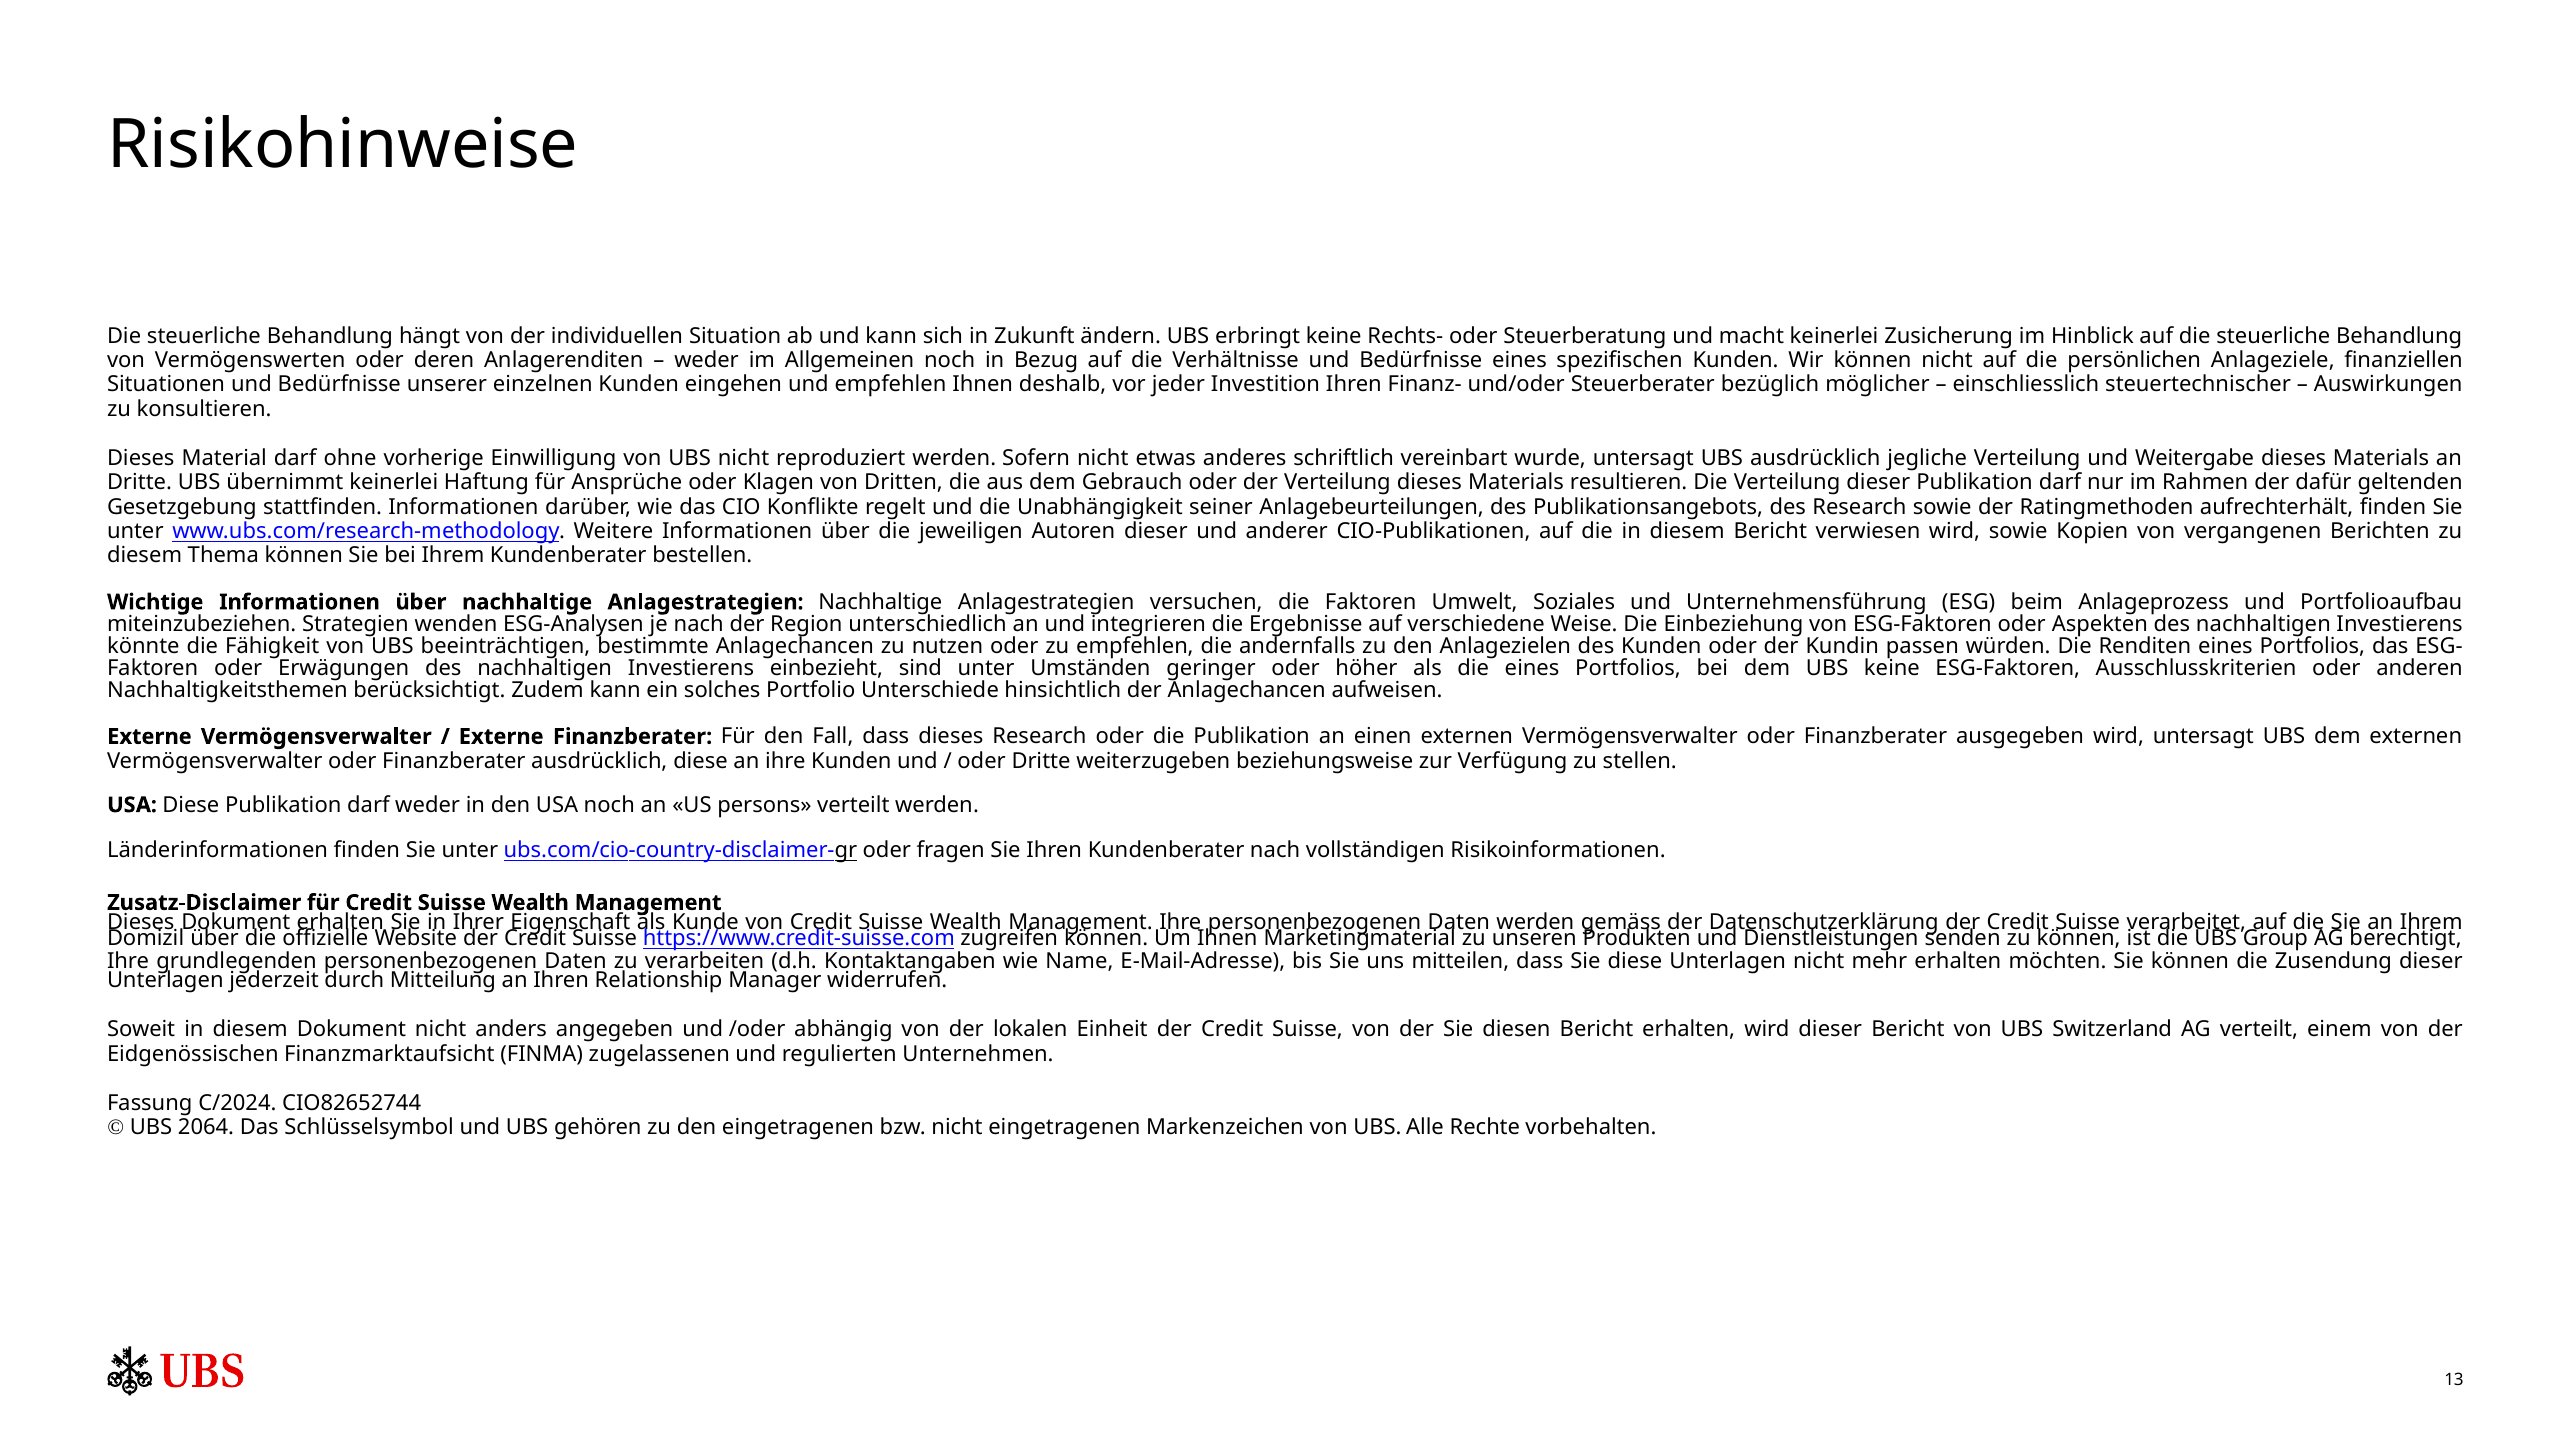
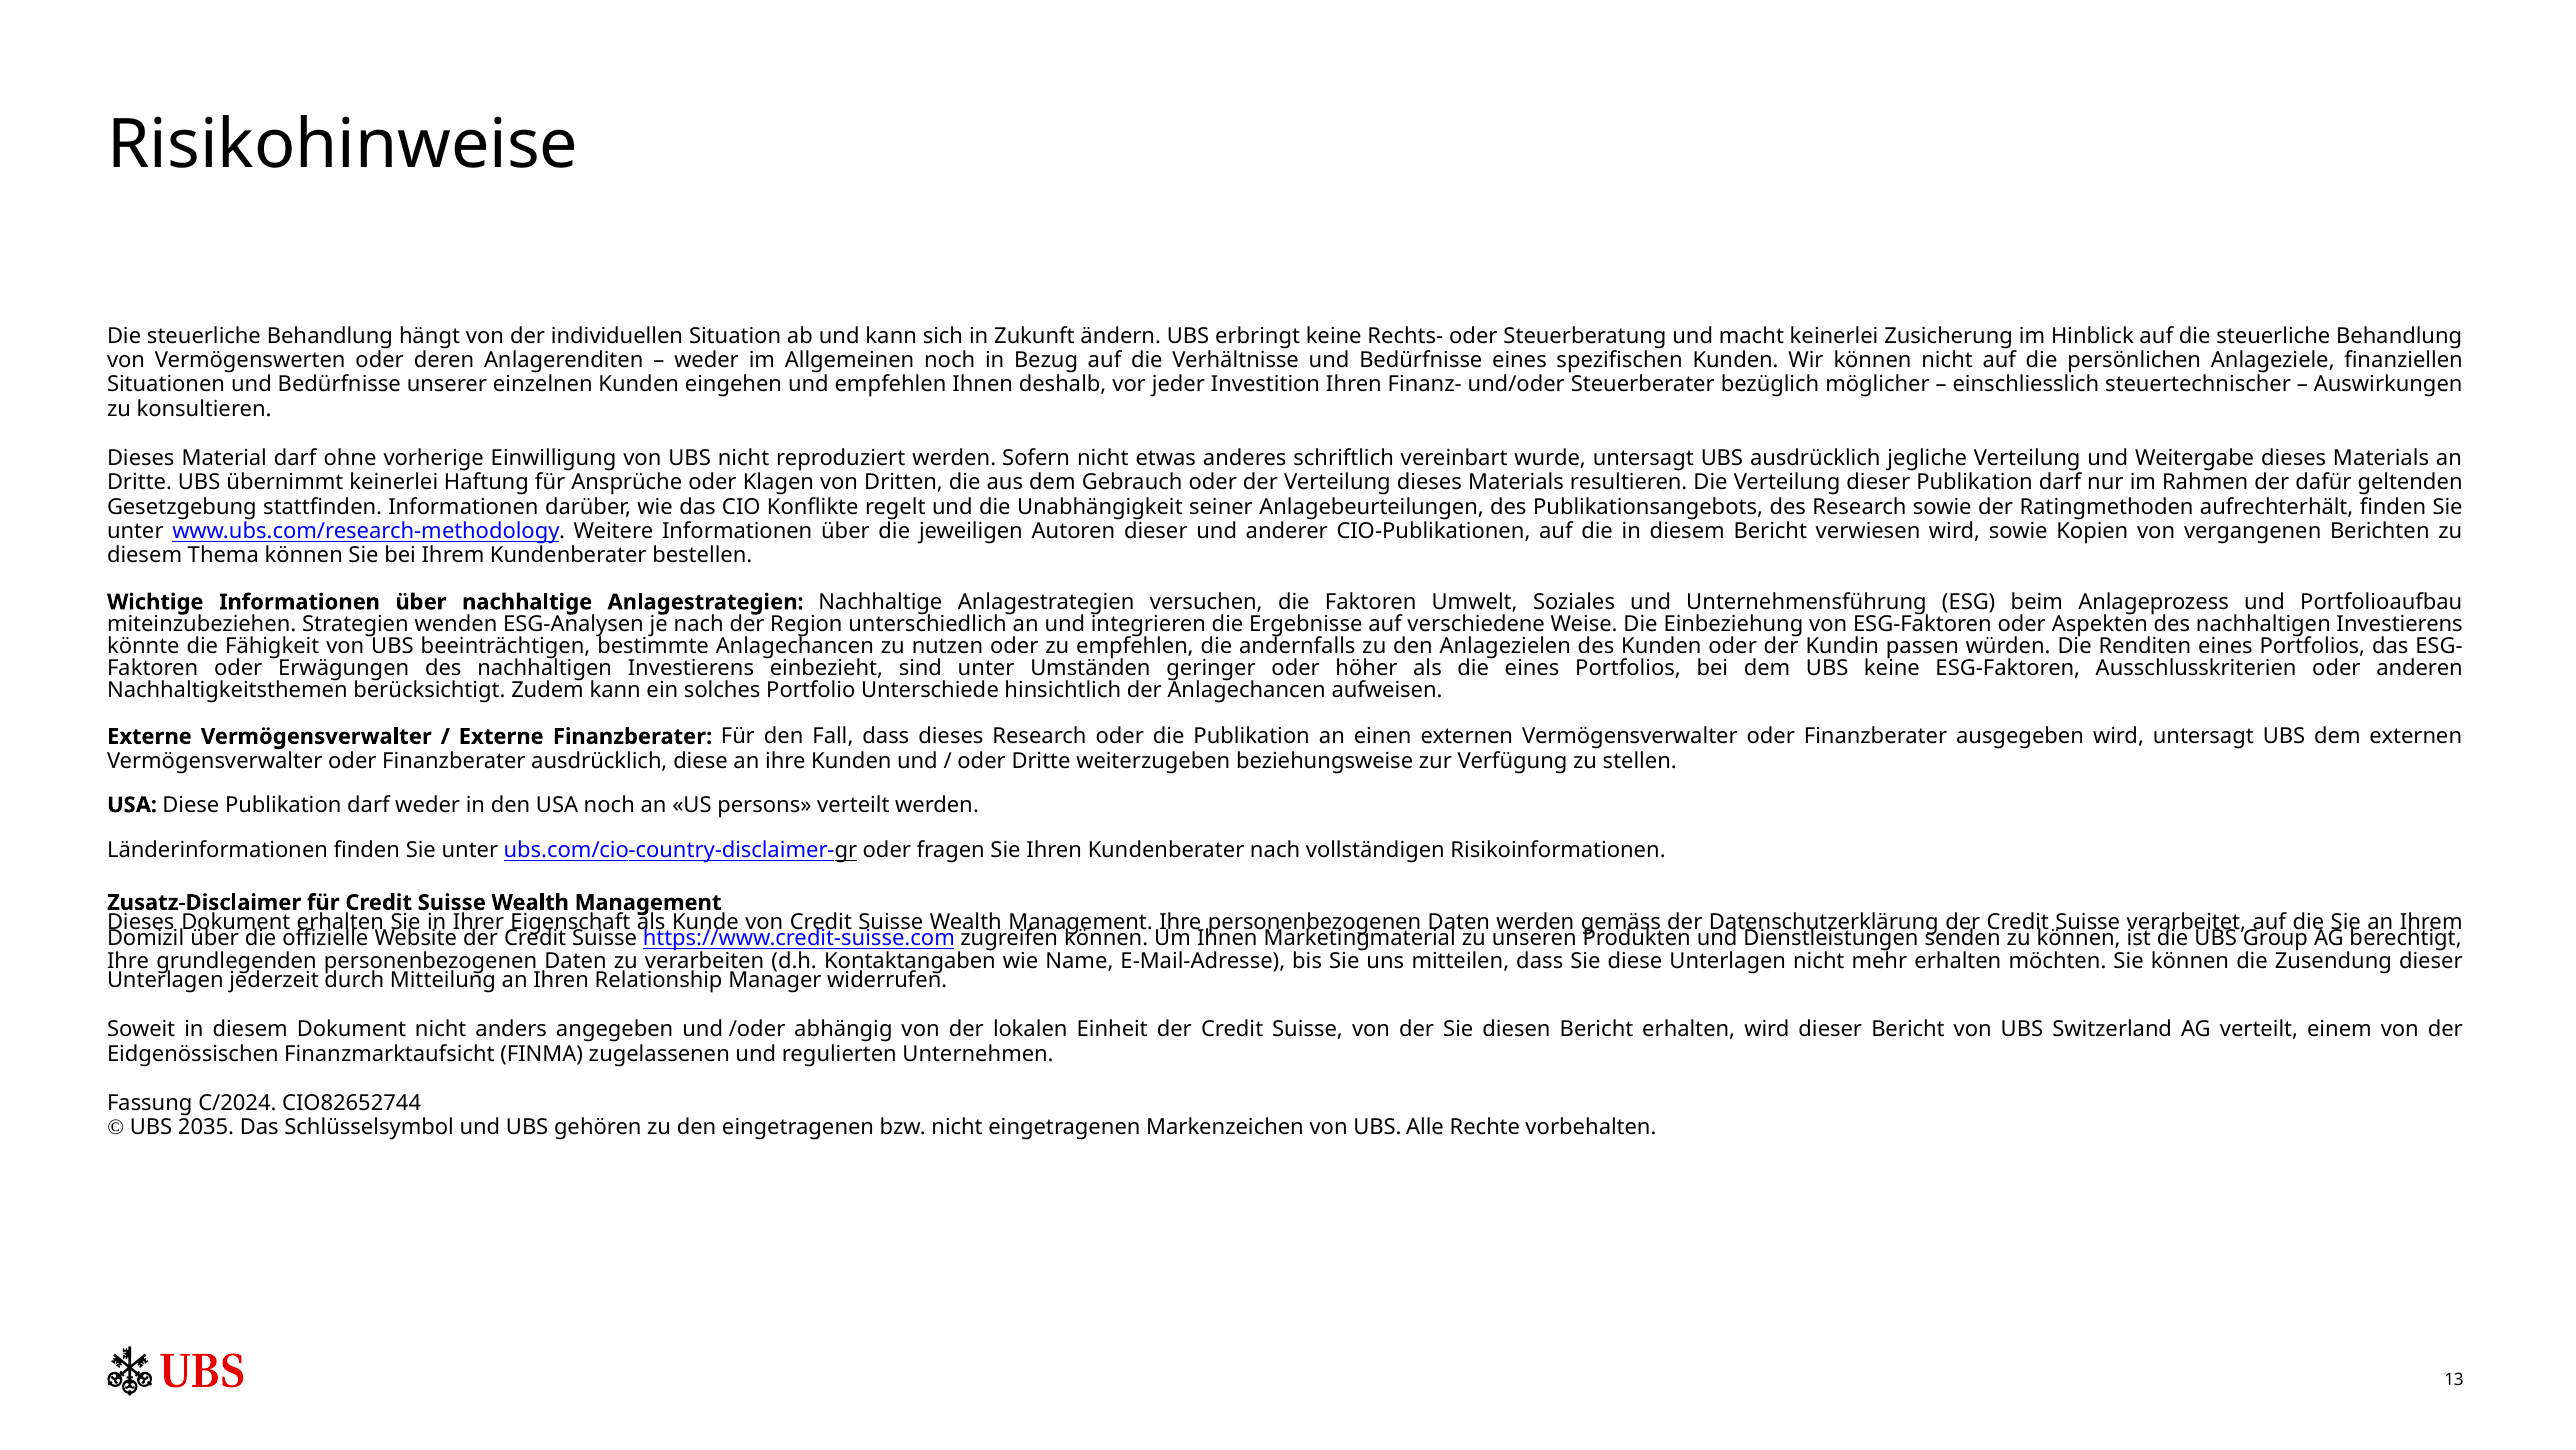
2064: 2064 -> 2035
